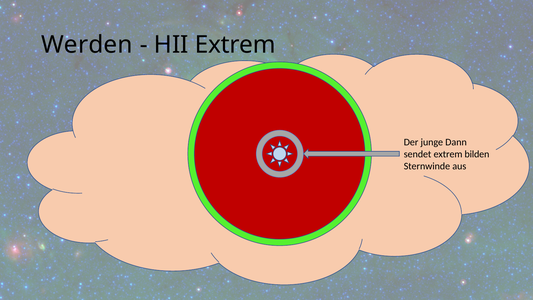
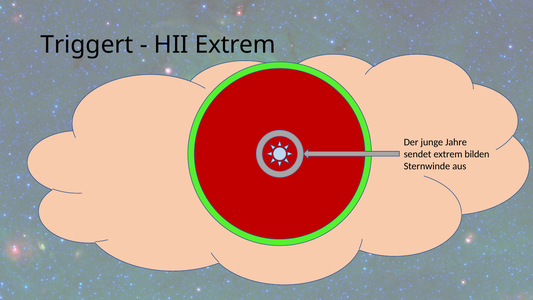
Werden: Werden -> Triggert
Dann: Dann -> Jahre
